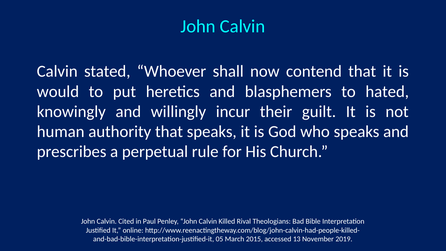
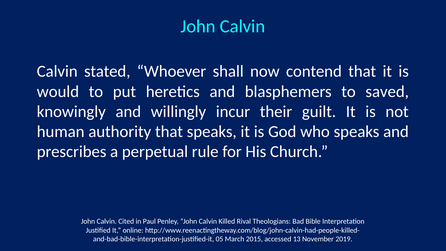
hated: hated -> saved
